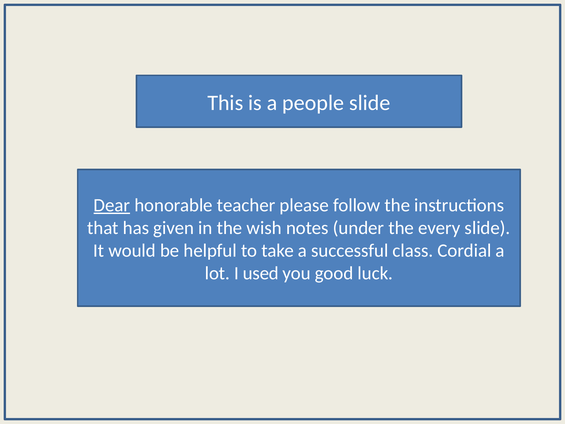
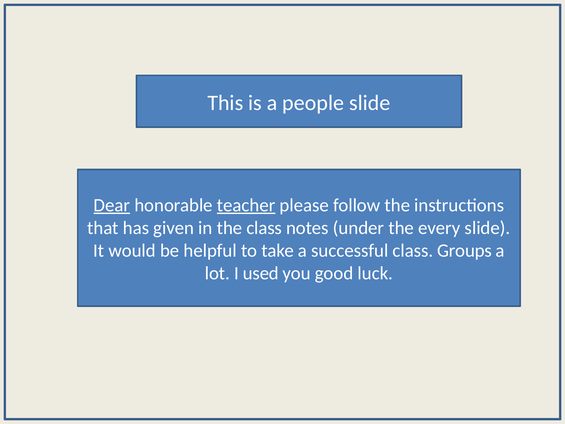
teacher underline: none -> present
the wish: wish -> class
Cordial: Cordial -> Groups
